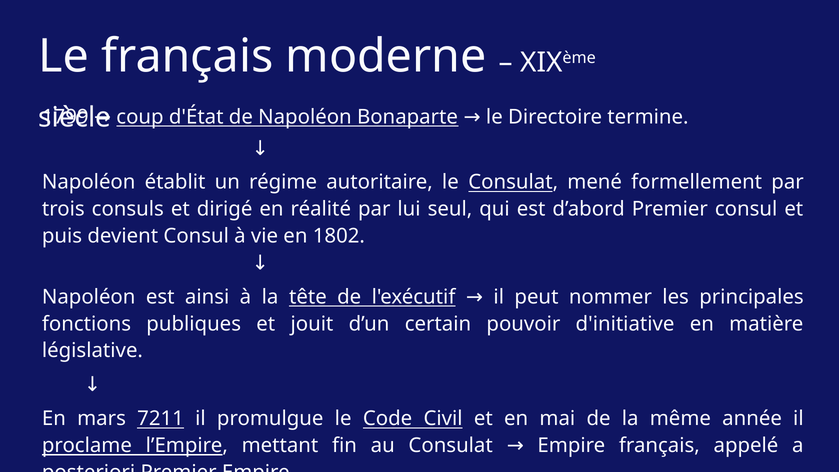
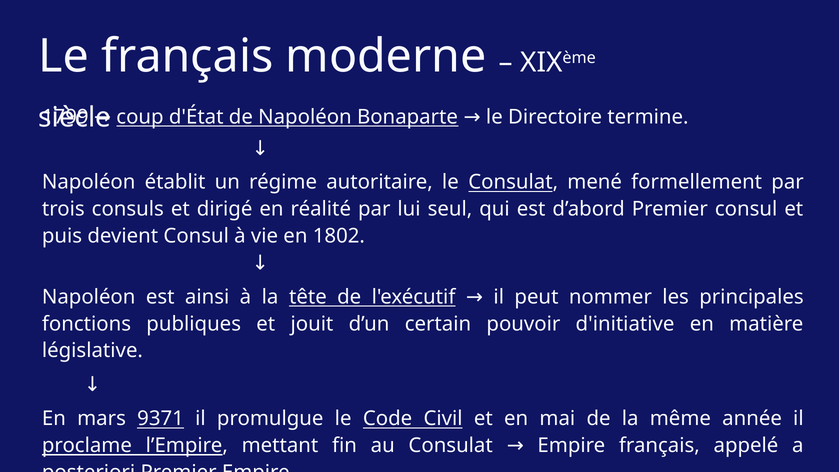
7211: 7211 -> 9371
